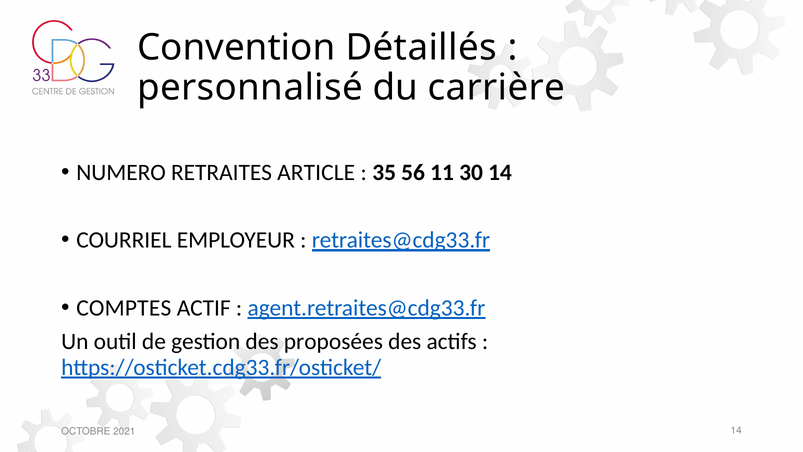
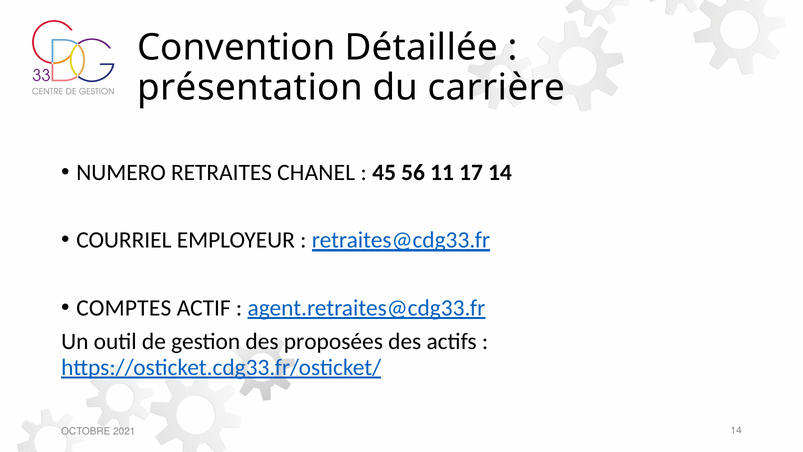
Détaillés: Détaillés -> Détaillée
personnalisé: personnalisé -> présentation
ARTICLE: ARTICLE -> CHANEL
35: 35 -> 45
30: 30 -> 17
